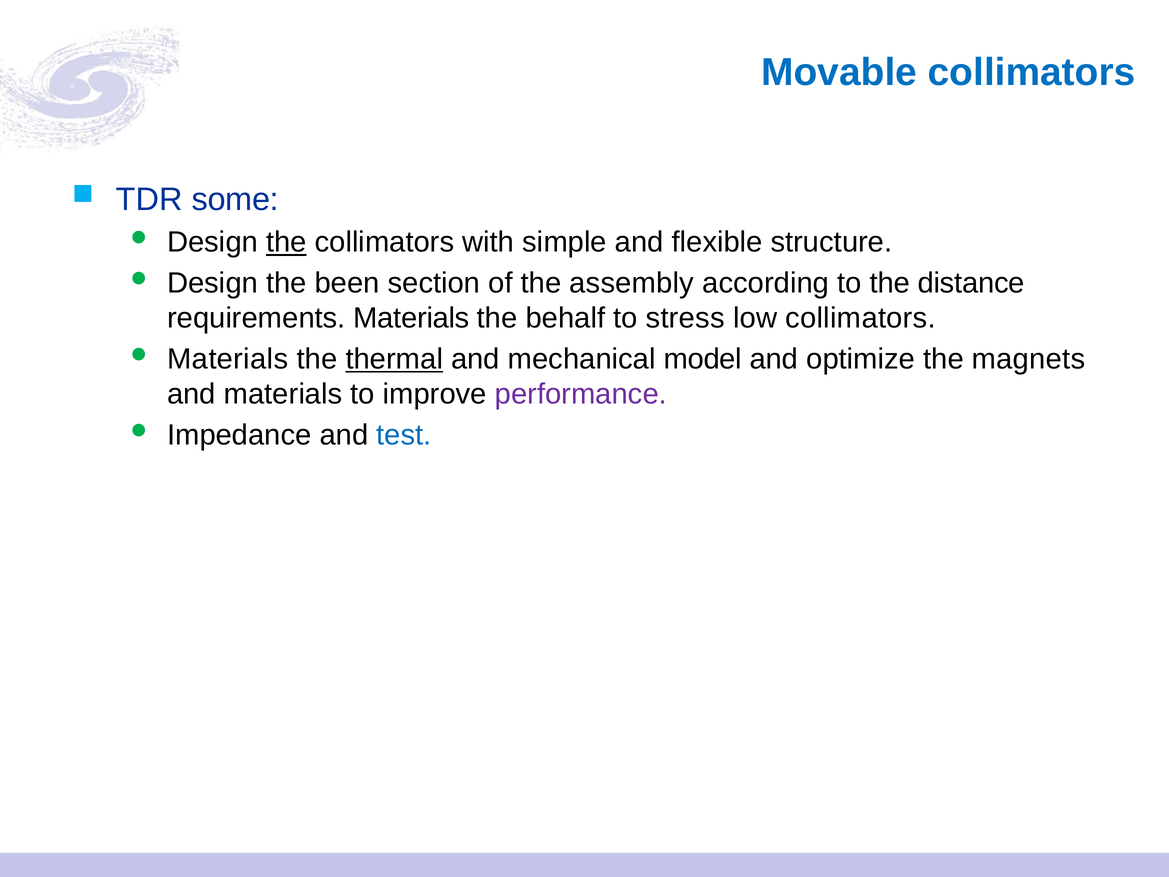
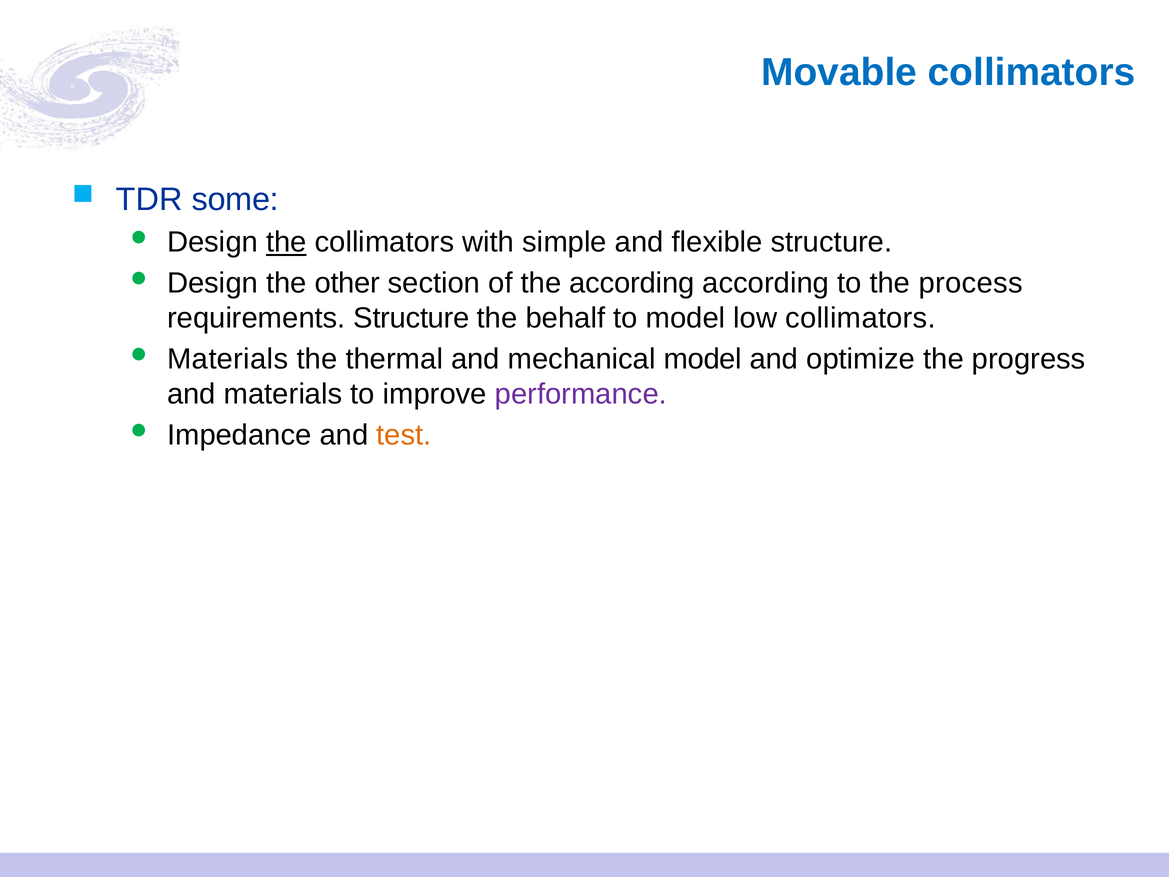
been: been -> other
the assembly: assembly -> according
distance: distance -> process
requirements Materials: Materials -> Structure
to stress: stress -> model
thermal underline: present -> none
magnets: magnets -> progress
test colour: blue -> orange
